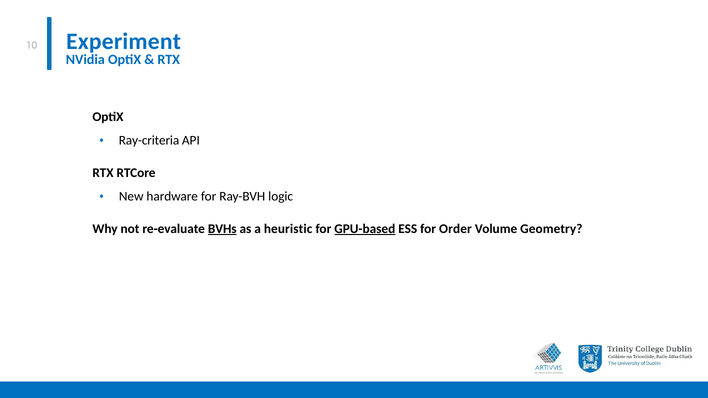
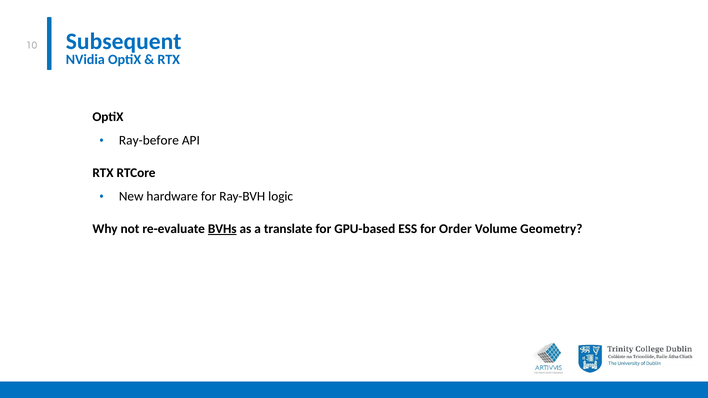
Experiment: Experiment -> Subsequent
Ray-criteria: Ray-criteria -> Ray-before
heuristic: heuristic -> translate
GPU-based underline: present -> none
